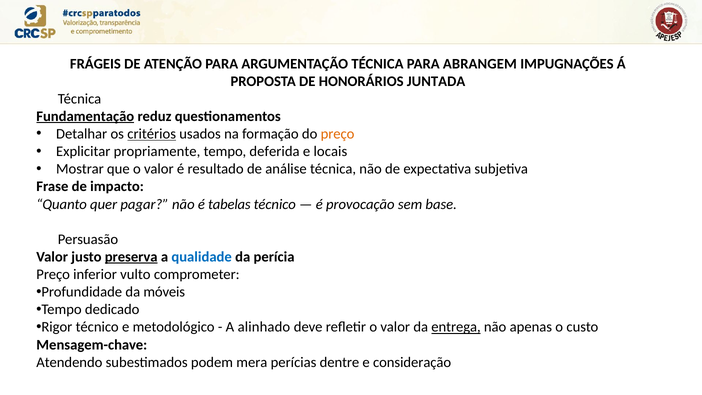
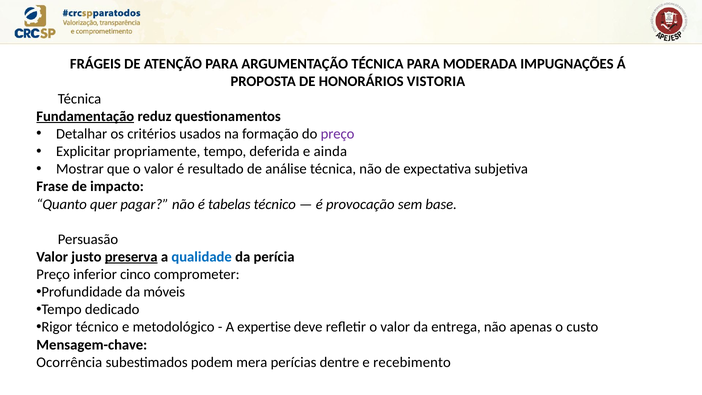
ABRANGEM: ABRANGEM -> MODERADA
JUNTADA: JUNTADA -> VISTORIA
critérios underline: present -> none
preço at (338, 134) colour: orange -> purple
locais: locais -> ainda
vulto: vulto -> cinco
alinhado: alinhado -> expertise
entrega underline: present -> none
Atendendo: Atendendo -> Ocorrência
consideração: consideração -> recebimento
